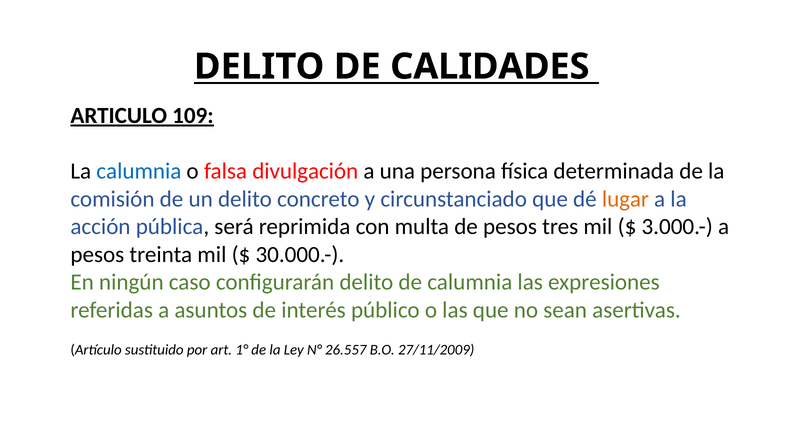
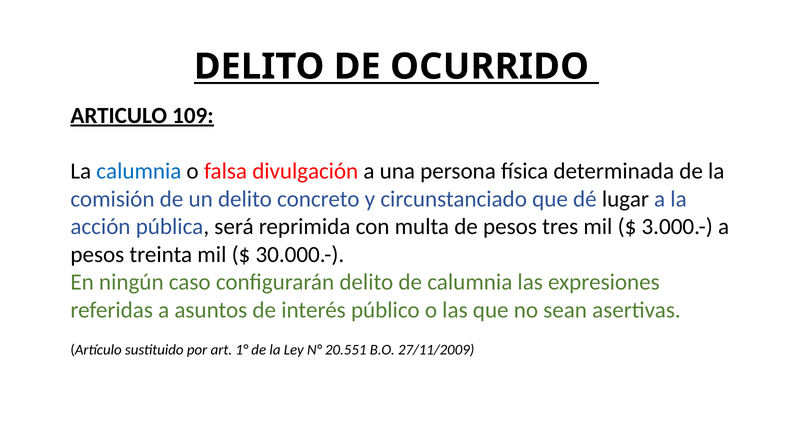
CALIDADES: CALIDADES -> OCURRIDO
lugar colour: orange -> black
26.557: 26.557 -> 20.551
